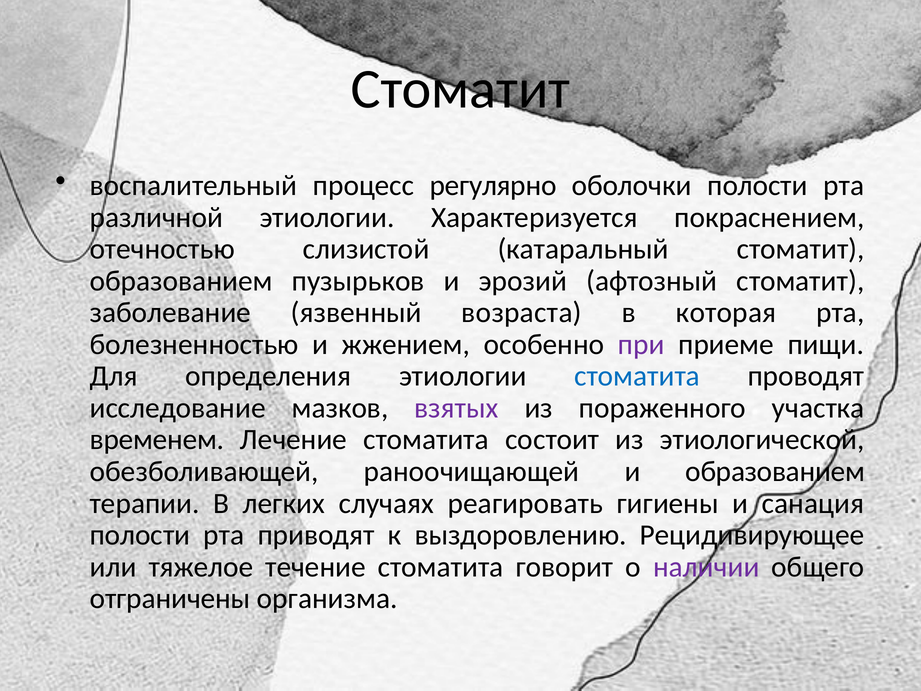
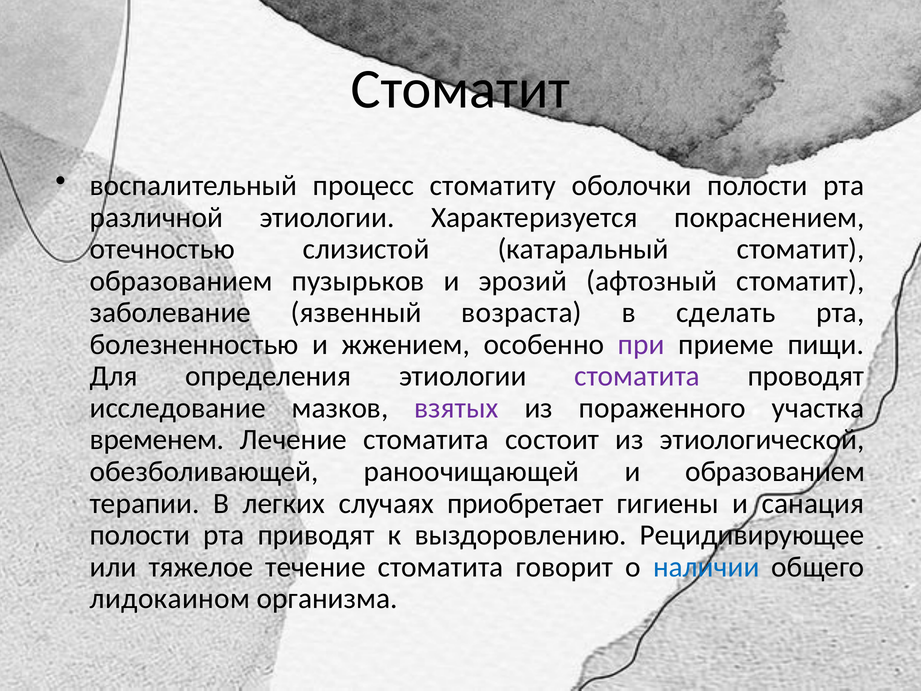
регулярно: регулярно -> стоматиту
которая: которая -> сделать
стоматита at (637, 376) colour: blue -> purple
реагировать: реагировать -> приобретает
наличии colour: purple -> blue
отграничены: отграничены -> лидокаином
